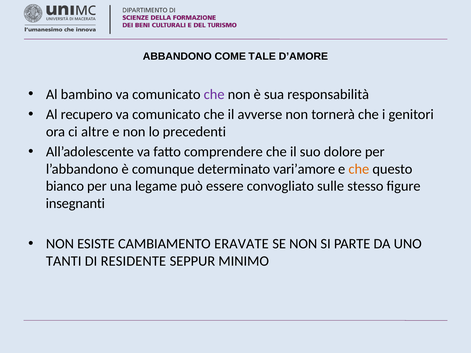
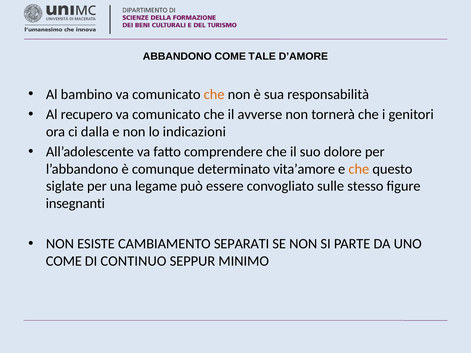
che at (214, 94) colour: purple -> orange
altre: altre -> dalla
precedenti: precedenti -> indicazioni
vari’amore: vari’amore -> vita’amore
bianco: bianco -> siglate
ERAVATE: ERAVATE -> SEPARATI
TANTI at (64, 261): TANTI -> COME
RESIDENTE: RESIDENTE -> CONTINUO
